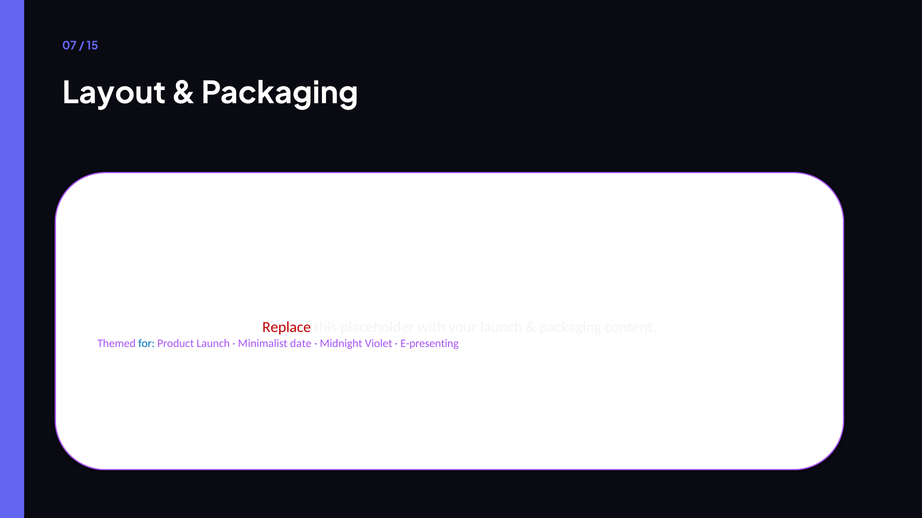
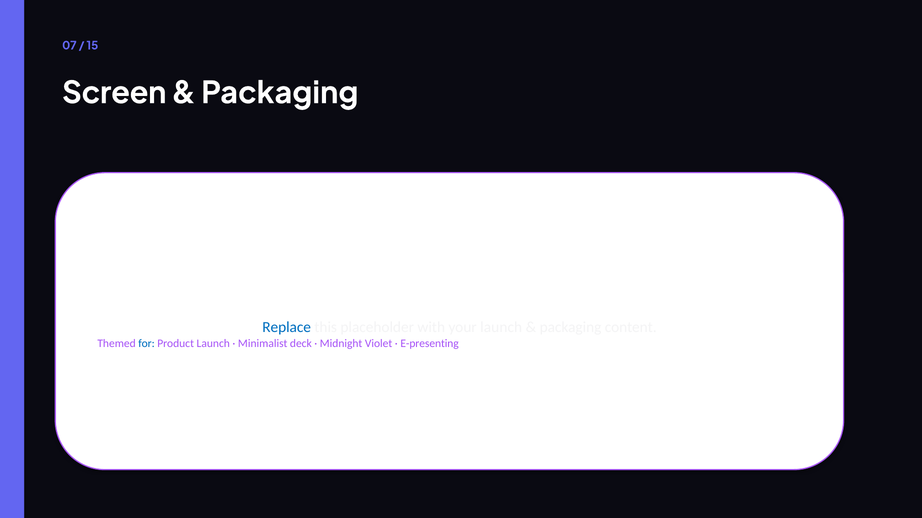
Layout: Layout -> Screen
Replace colour: red -> blue
date: date -> deck
